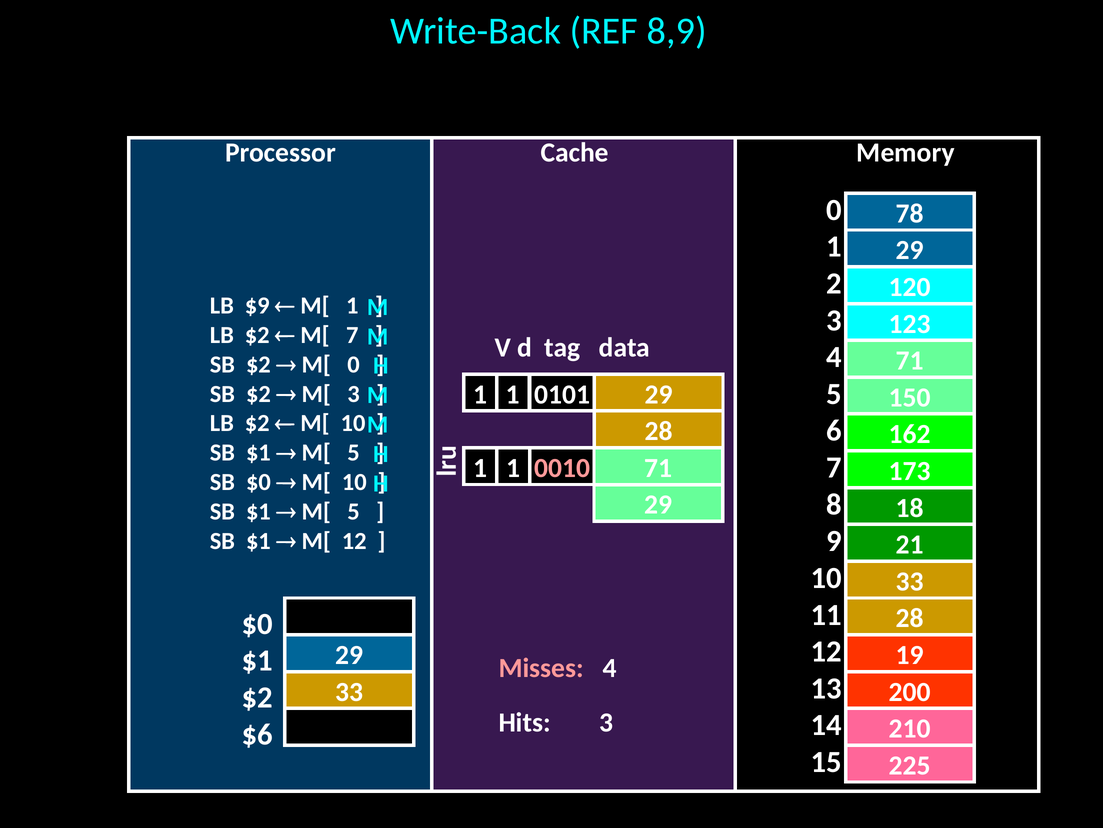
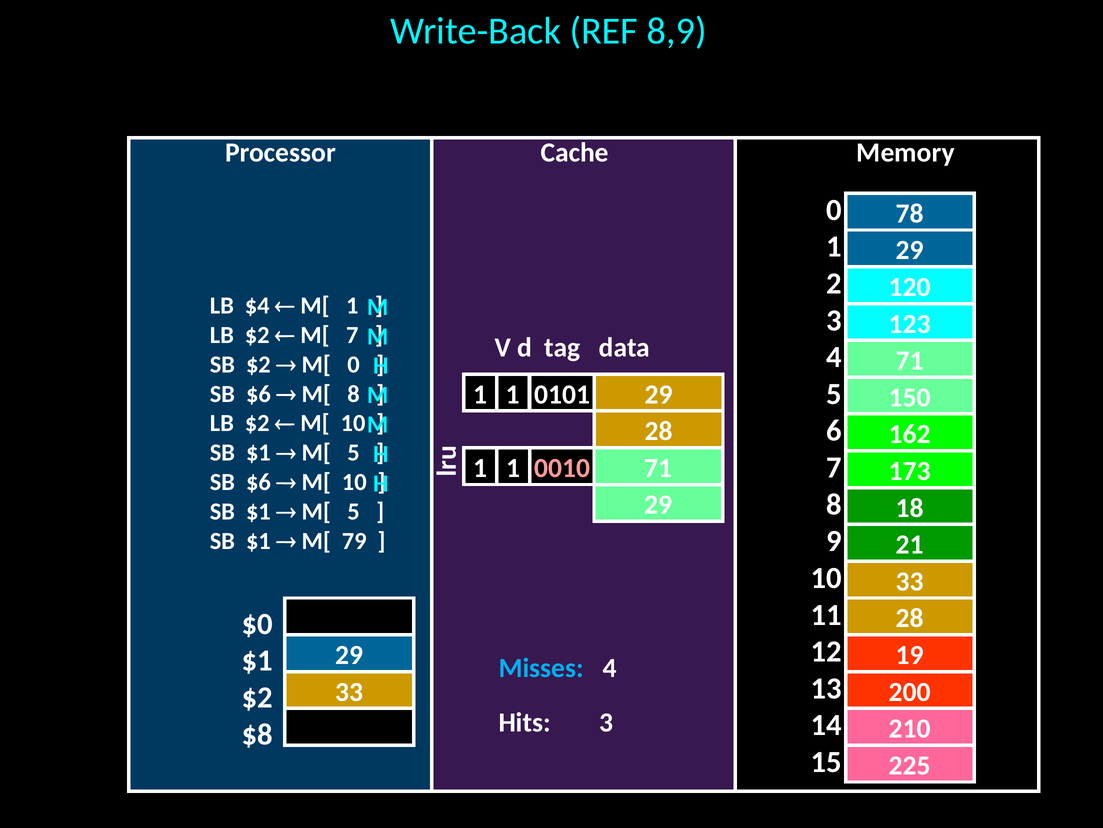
$9: $9 -> $4
$2 at (258, 394): $2 -> $6
M[ 3: 3 -> 8
$0 at (258, 482): $0 -> $6
M[ 12: 12 -> 79
Misses colour: pink -> light blue
$6: $6 -> $8
